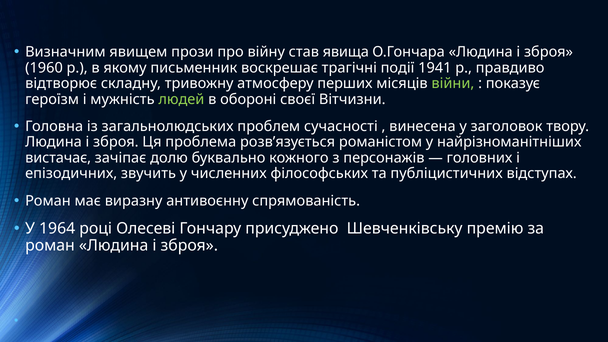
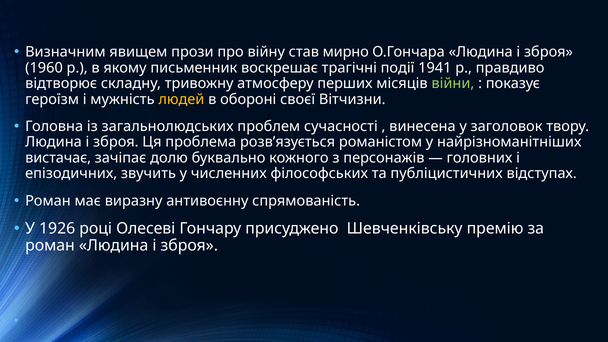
явища: явища -> мирно
людей colour: light green -> yellow
1964: 1964 -> 1926
